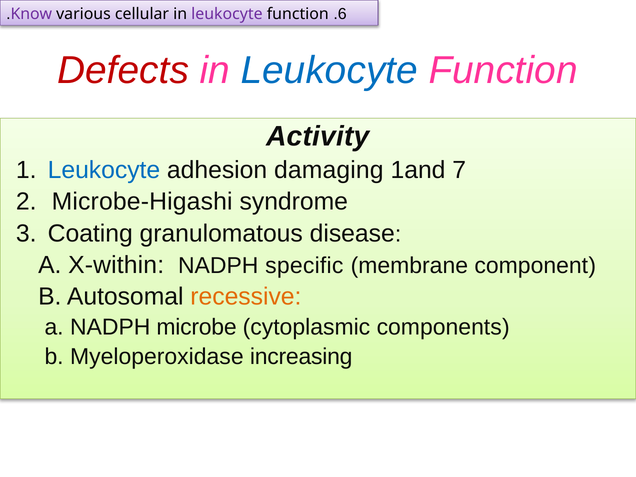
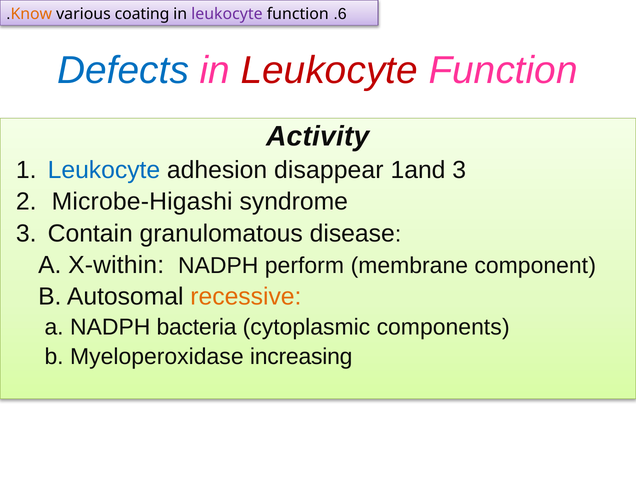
Know colour: purple -> orange
cellular: cellular -> coating
Defects colour: red -> blue
Leukocyte at (329, 71) colour: blue -> red
damaging: damaging -> disappear
1and 7: 7 -> 3
Coating: Coating -> Contain
specific: specific -> perform
microbe: microbe -> bacteria
